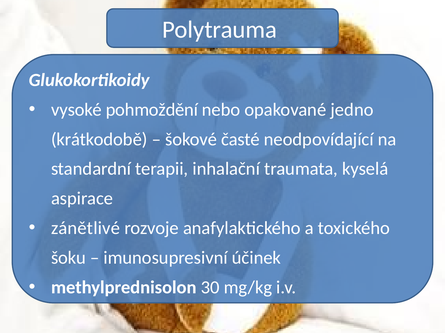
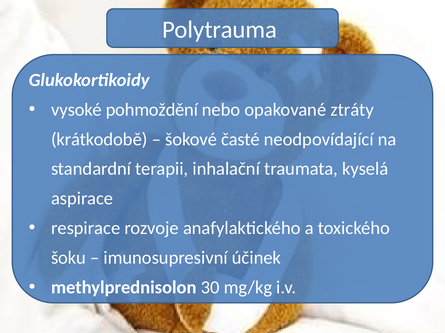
jedno: jedno -> ztráty
zánětlivé: zánětlivé -> respirace
